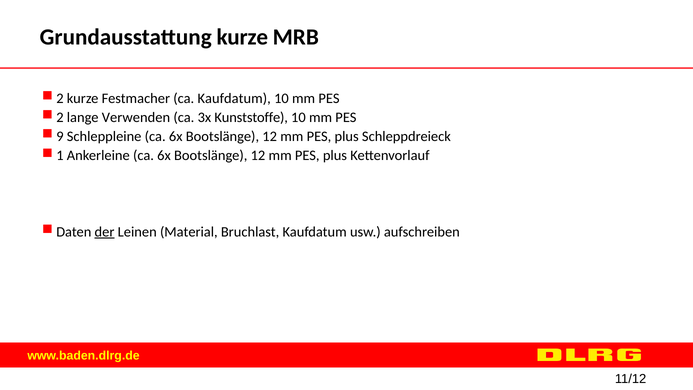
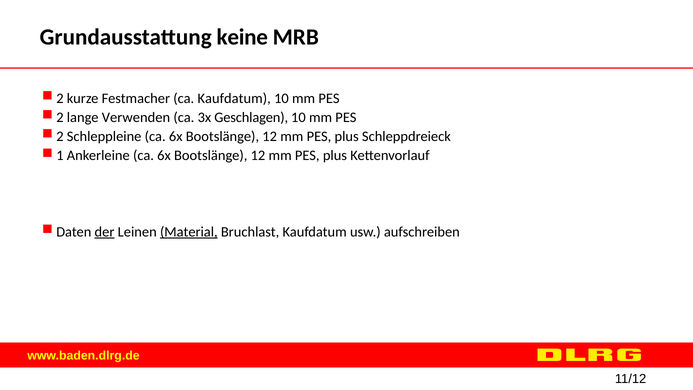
Grundausstattung kurze: kurze -> keine
Kunststoffe: Kunststoffe -> Geschlagen
9 at (60, 136): 9 -> 2
Material underline: none -> present
